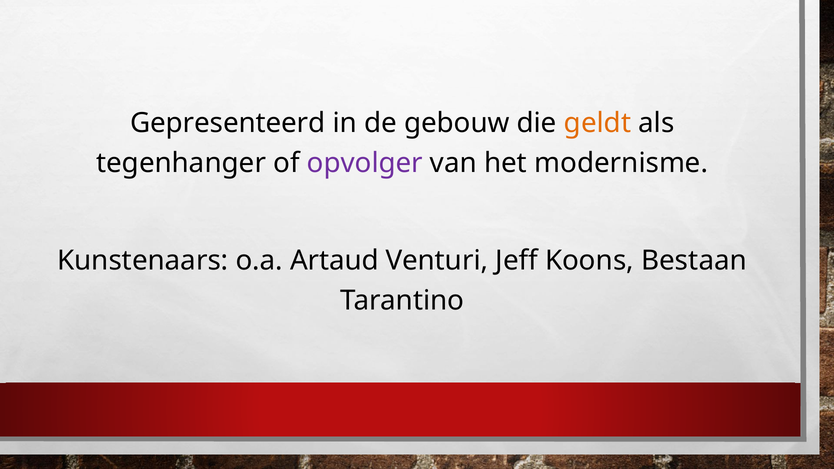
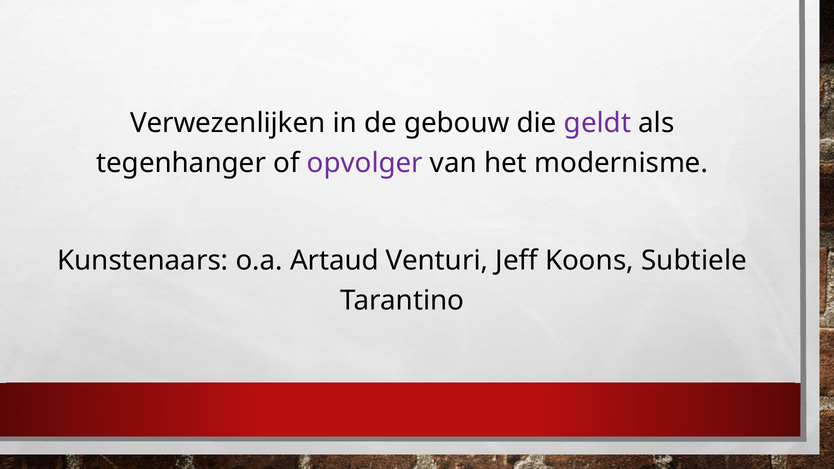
Gepresenteerd: Gepresenteerd -> Verwezenlijken
geldt colour: orange -> purple
Bestaan: Bestaan -> Subtiele
